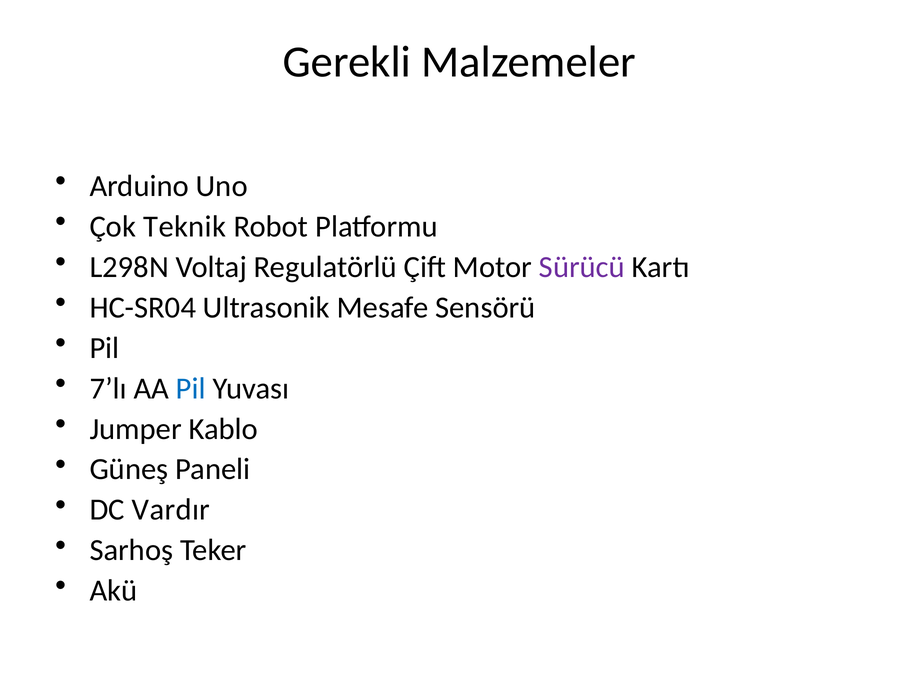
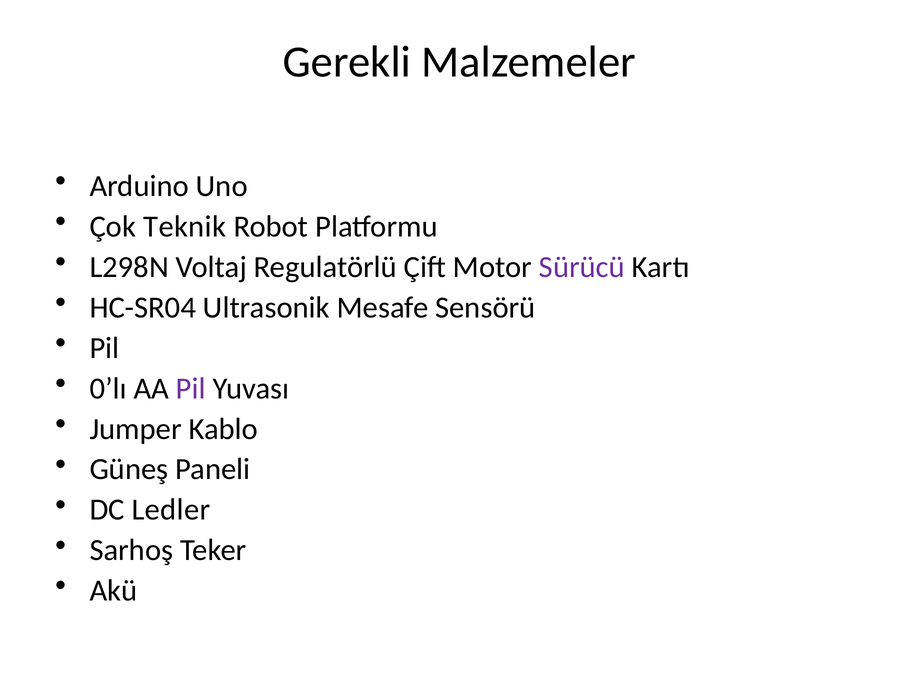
7’lı: 7’lı -> 0’lı
Pil at (191, 388) colour: blue -> purple
Vardır: Vardır -> Ledler
